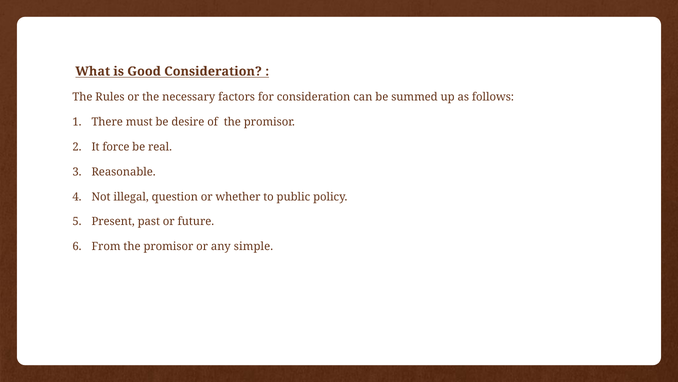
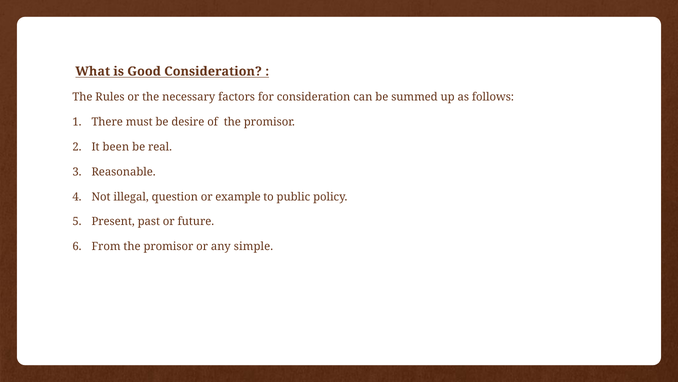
force: force -> been
whether: whether -> example
